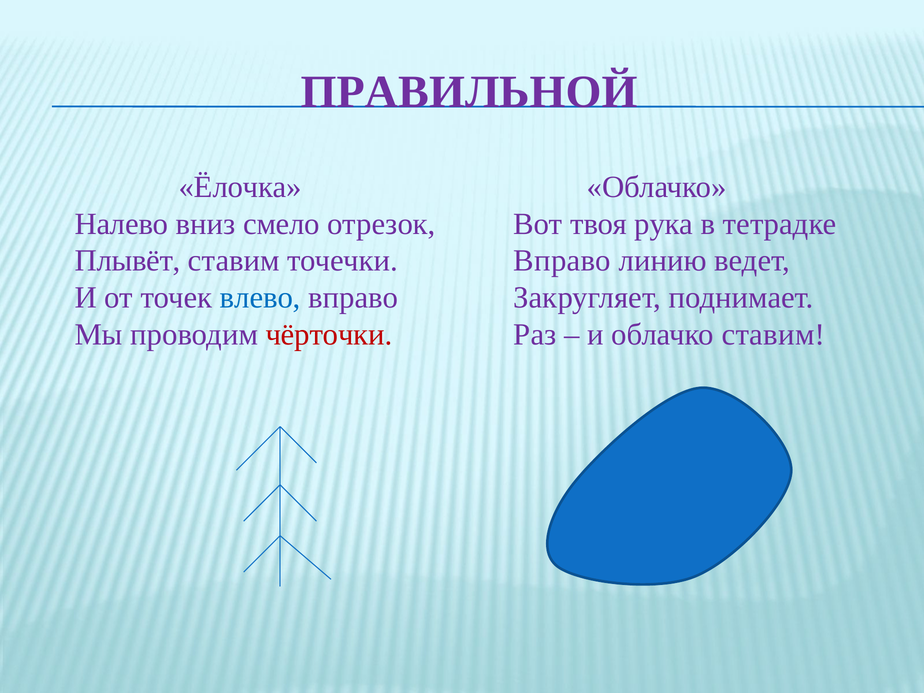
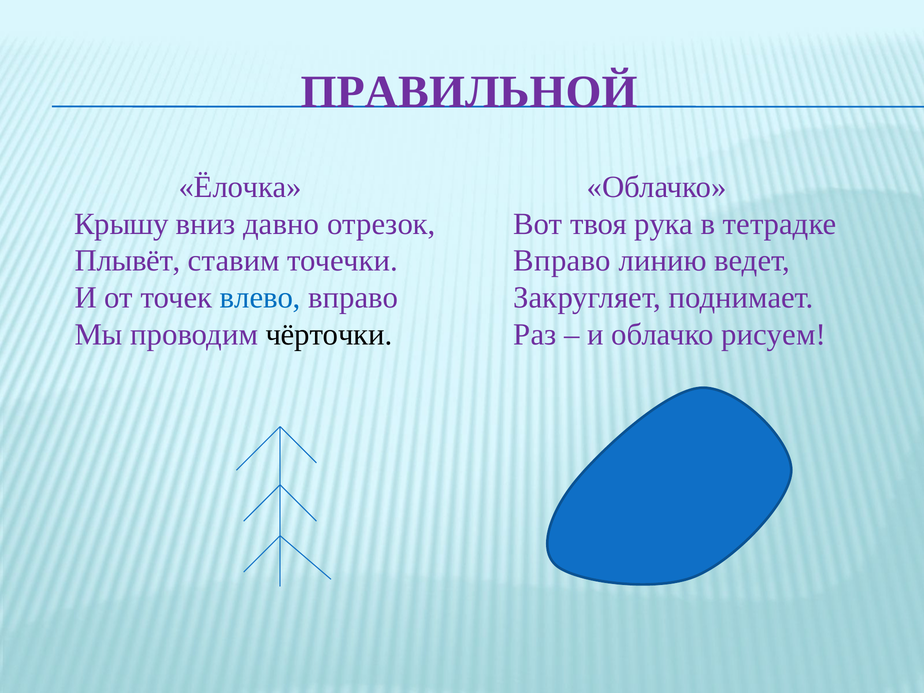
Налево: Налево -> Крышу
смело: смело -> давно
чёрточки colour: red -> black
облачко ставим: ставим -> рисуем
